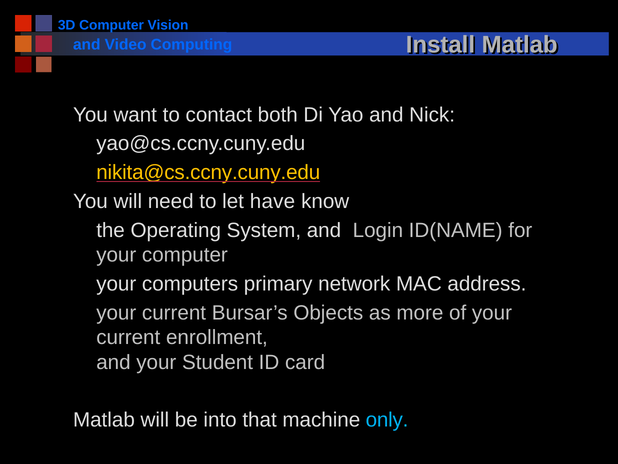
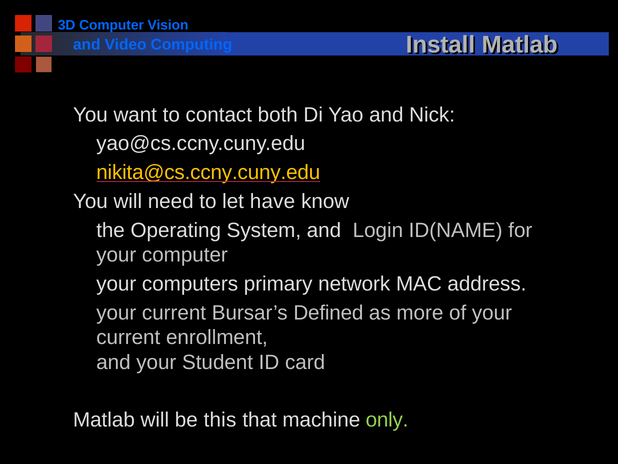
Objects: Objects -> Defined
into: into -> this
only colour: light blue -> light green
